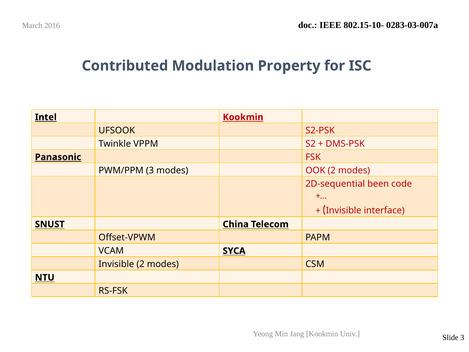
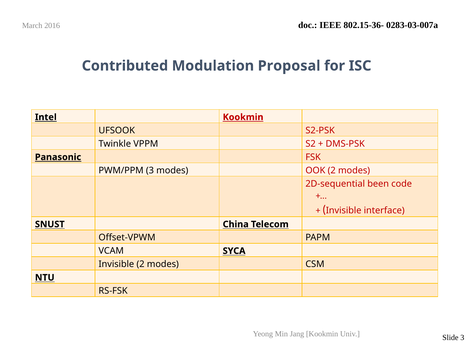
802.15-10-: 802.15-10- -> 802.15-36-
Property: Property -> Proposal
